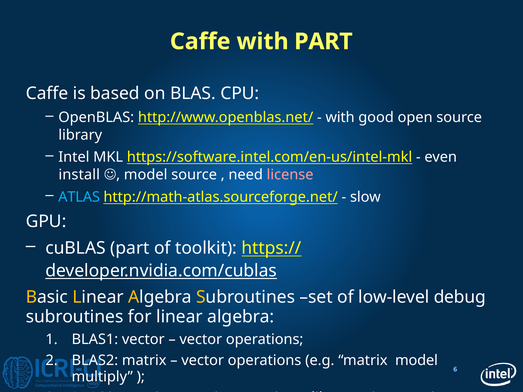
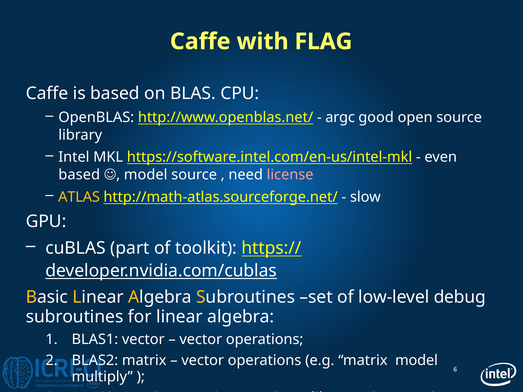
with PART: PART -> FLAG
with at (340, 117): with -> argc
install at (79, 175): install -> based
ATLAS colour: light blue -> yellow
